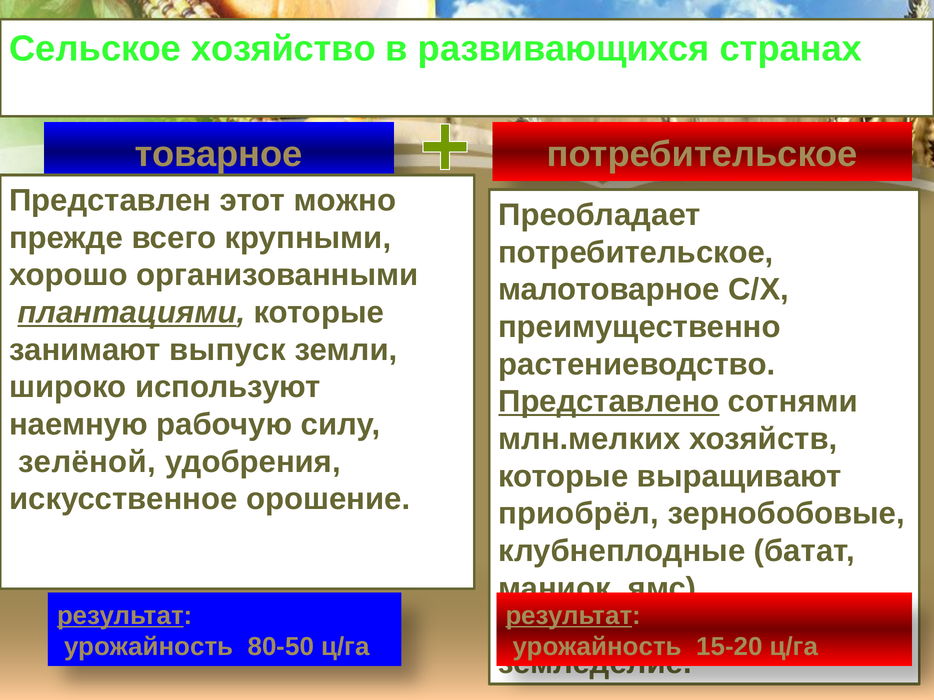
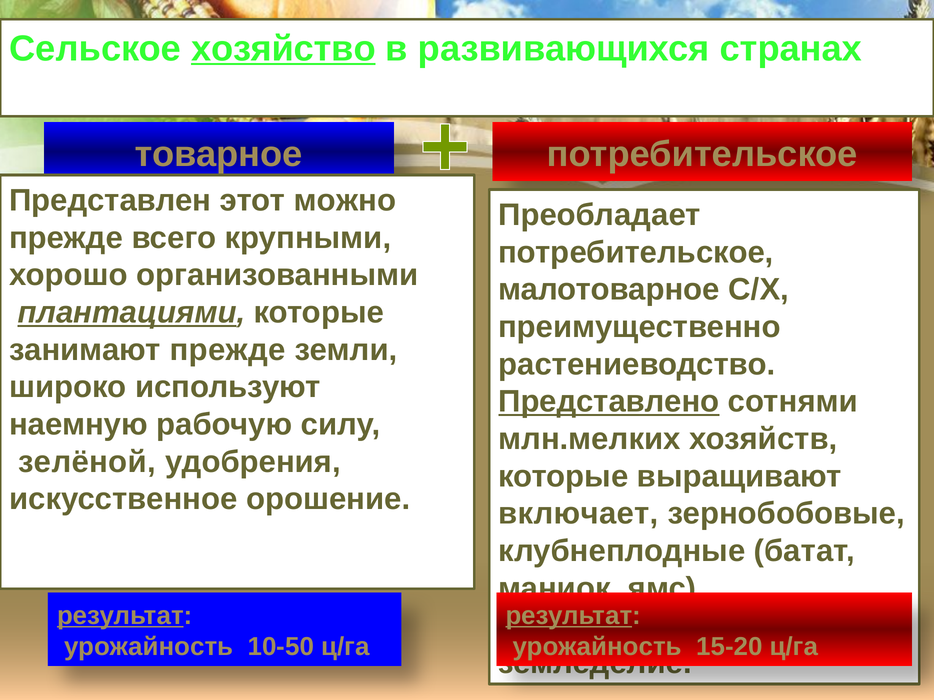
хозяйство underline: none -> present
занимают выпуск: выпуск -> прежде
приобрёл: приобрёл -> включает
80-50: 80-50 -> 10-50
